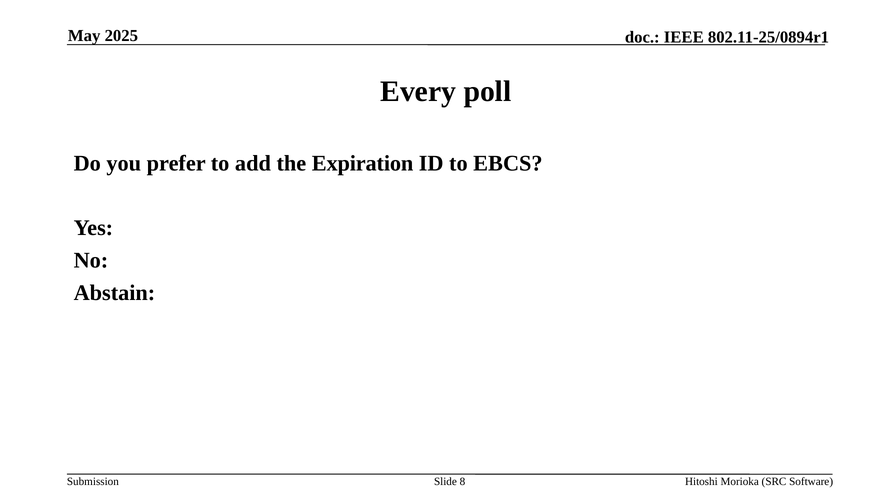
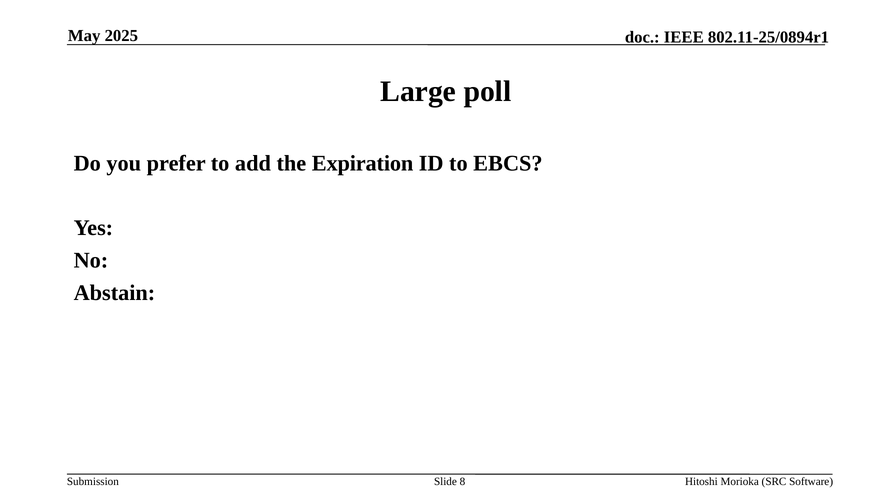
Every: Every -> Large
